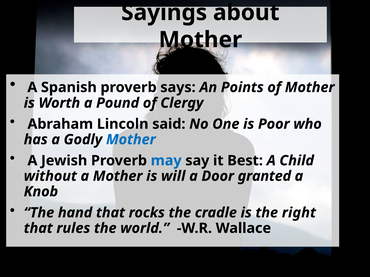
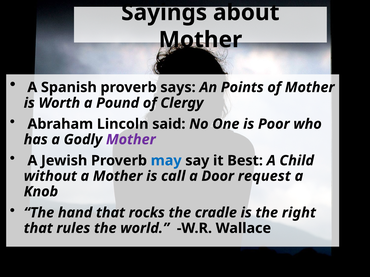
Mother at (131, 140) colour: blue -> purple
will: will -> call
granted: granted -> request
